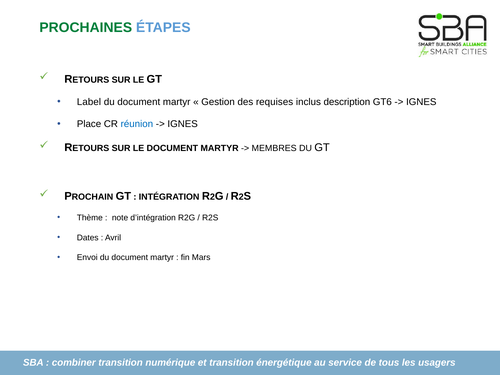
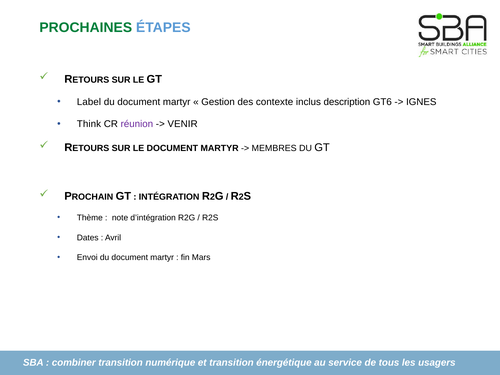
requises: requises -> contexte
Place: Place -> Think
réunion colour: blue -> purple
IGNES at (183, 124): IGNES -> VENIR
